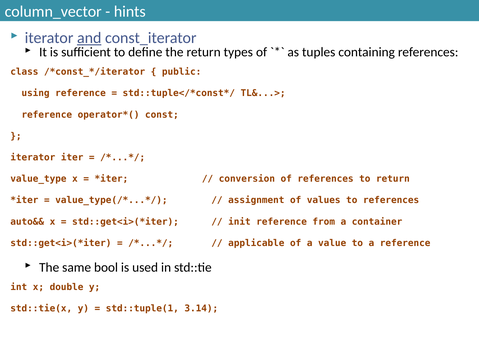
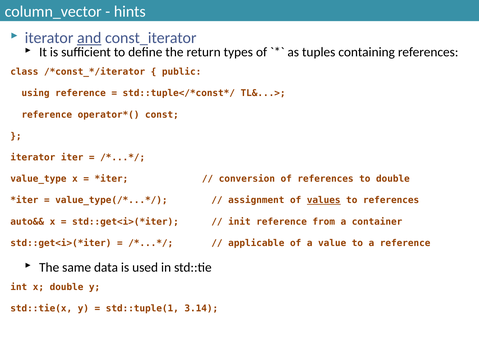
to return: return -> double
values underline: none -> present
bool: bool -> data
